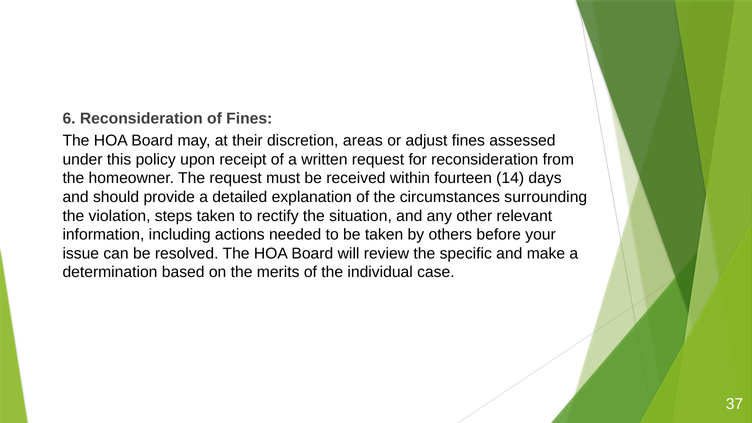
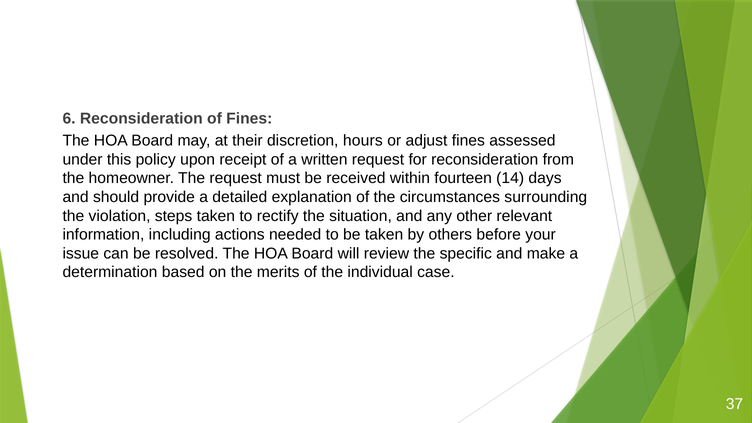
areas: areas -> hours
